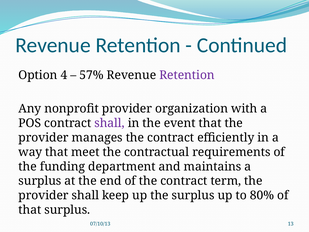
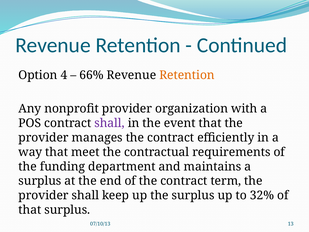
57%: 57% -> 66%
Retention at (187, 75) colour: purple -> orange
80%: 80% -> 32%
